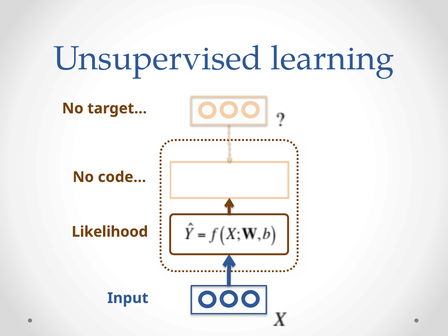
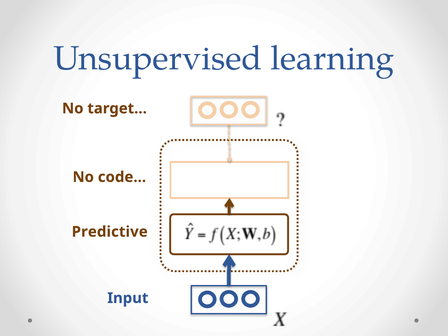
Likelihood: Likelihood -> Predictive
